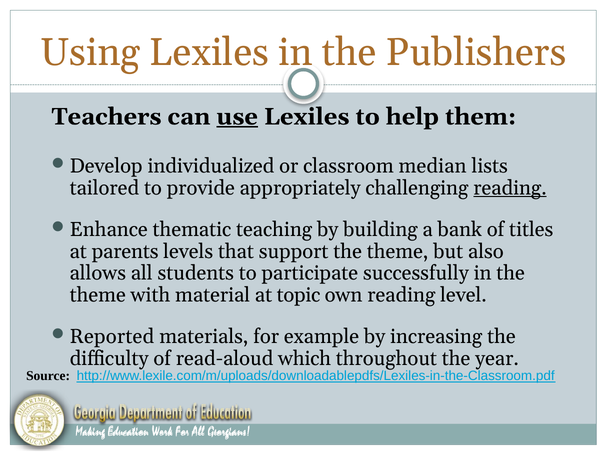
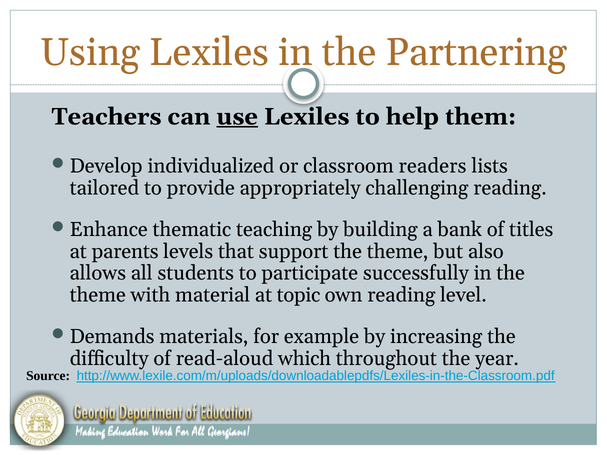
Publishers: Publishers -> Partnering
median: median -> readers
reading at (510, 188) underline: present -> none
Reported: Reported -> Demands
